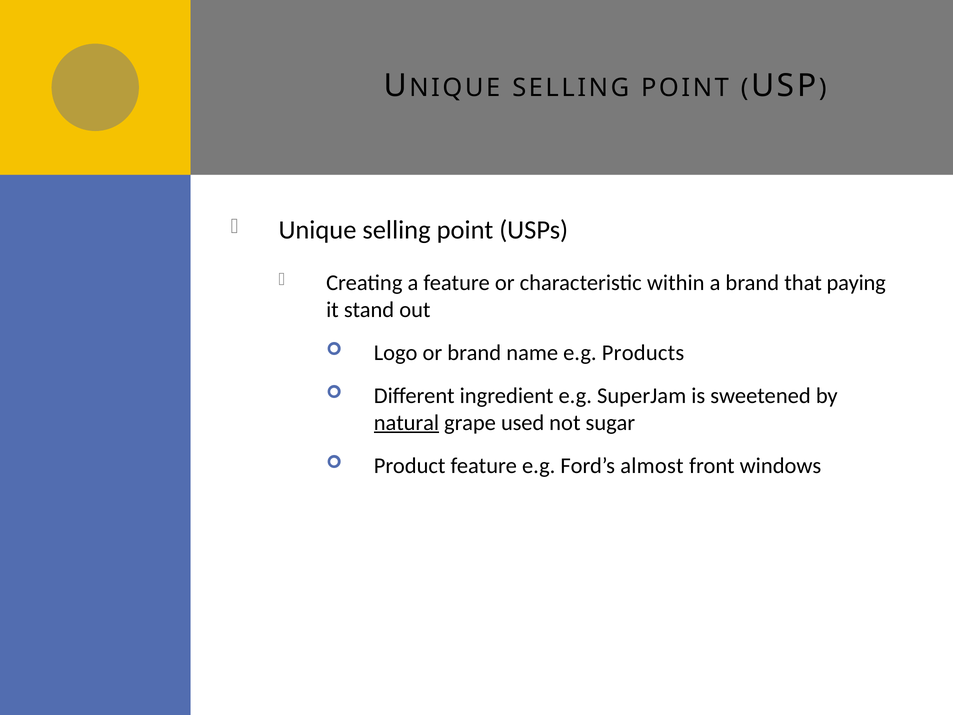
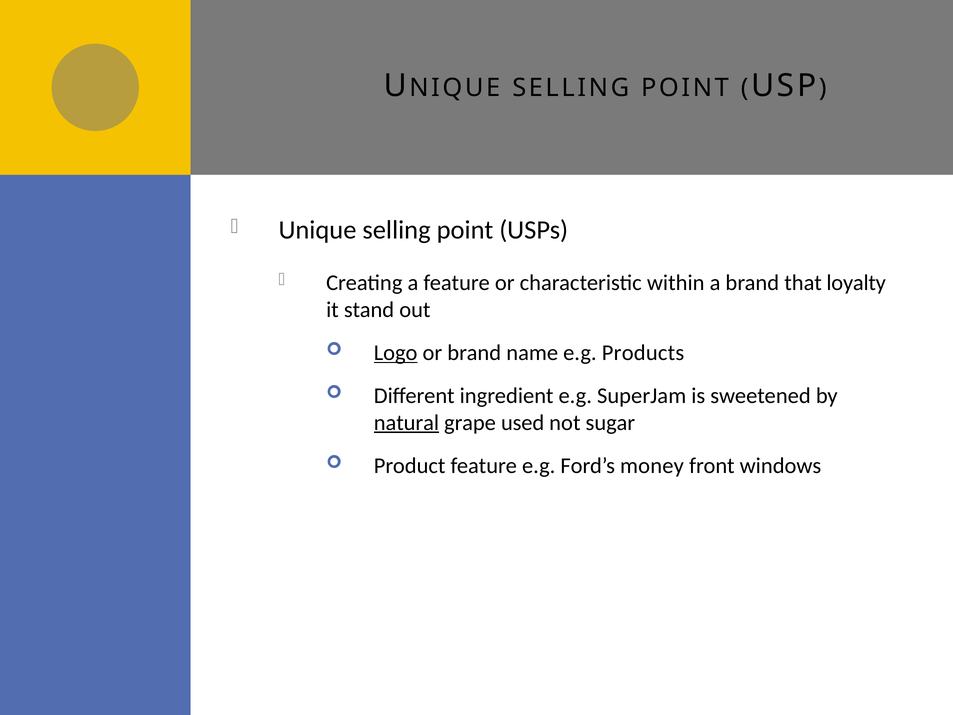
paying: paying -> loyalty
Logo underline: none -> present
almost: almost -> money
